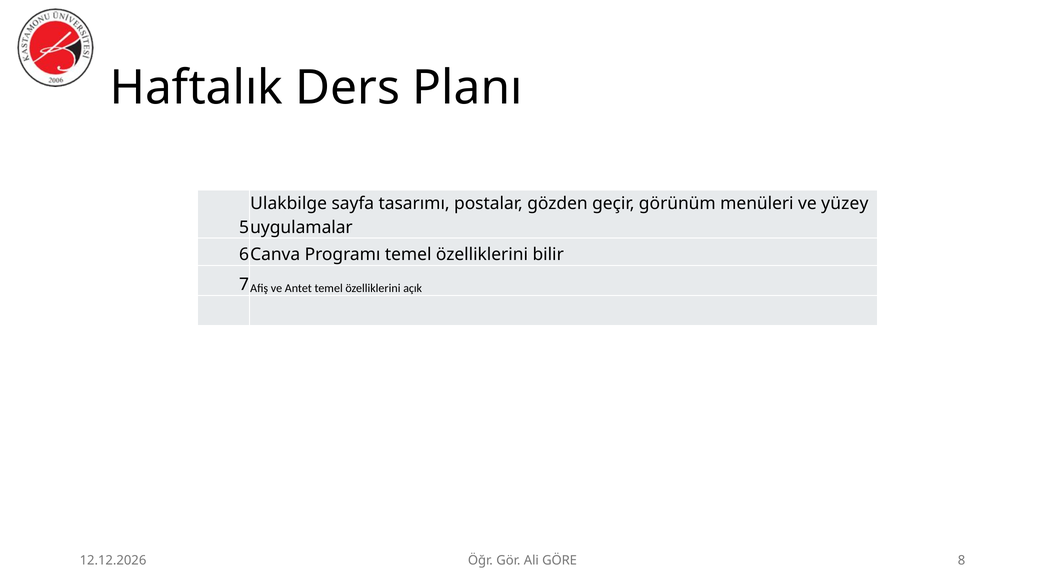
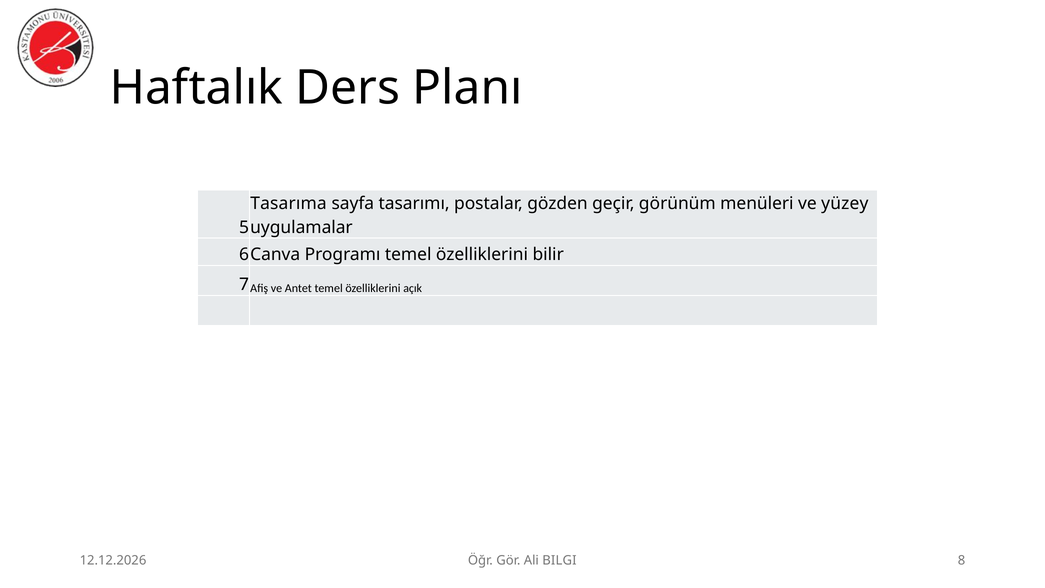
Ulakbilge: Ulakbilge -> Tasarıma
GÖRE: GÖRE -> BILGI
